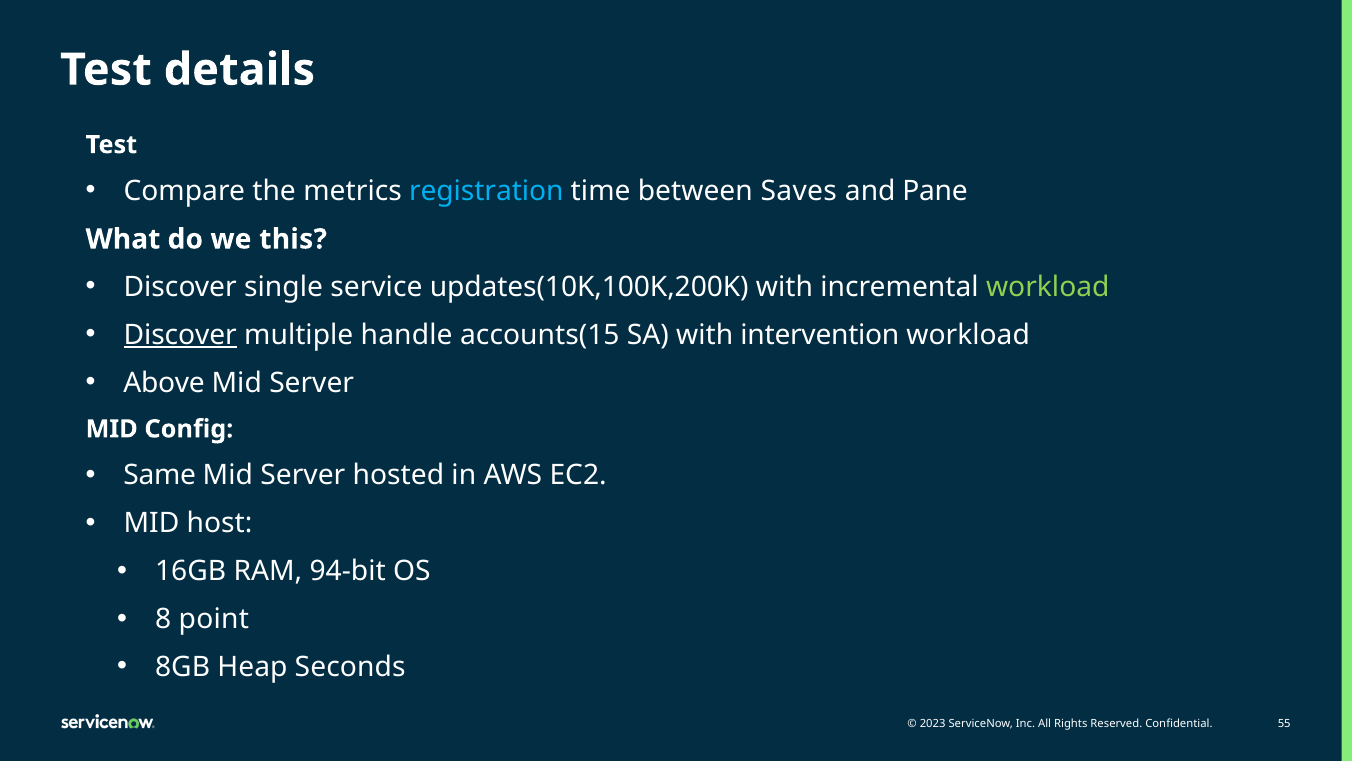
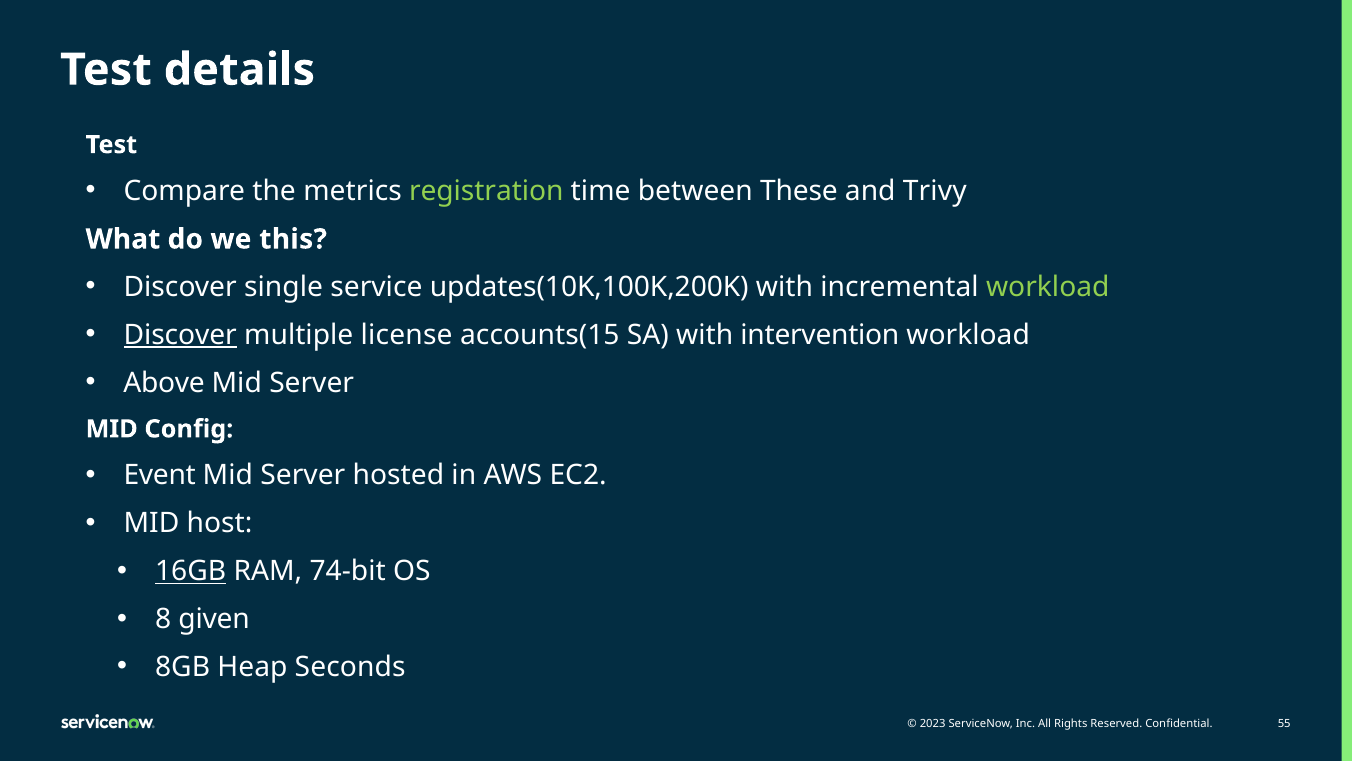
registration colour: light blue -> light green
Saves: Saves -> These
Pane: Pane -> Trivy
handle: handle -> license
Same: Same -> Event
16GB underline: none -> present
94-bit: 94-bit -> 74-bit
point: point -> given
